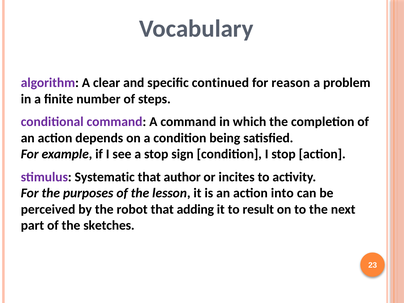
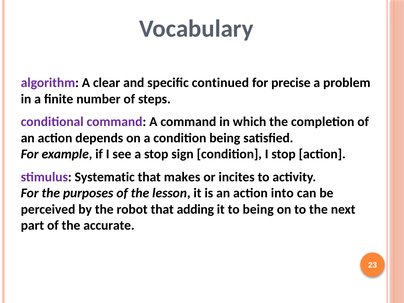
reason: reason -> precise
author: author -> makes
to result: result -> being
sketches: sketches -> accurate
